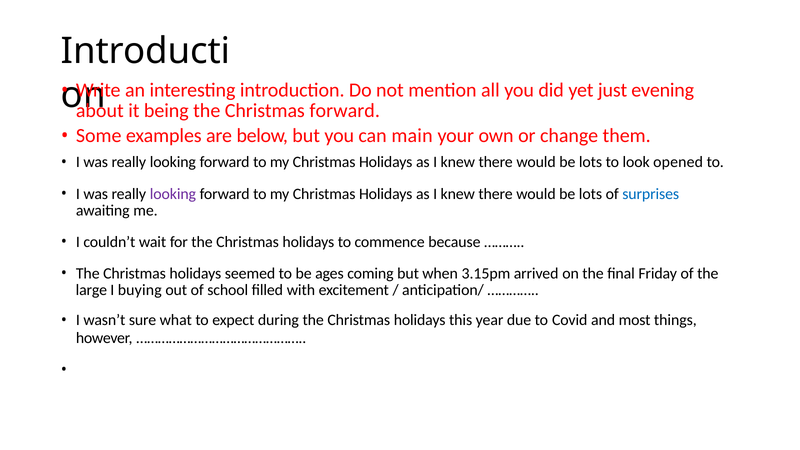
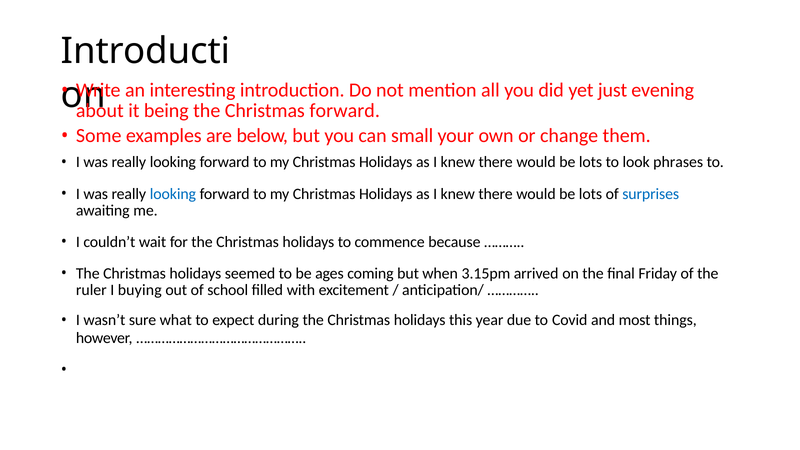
main: main -> small
opened: opened -> phrases
looking at (173, 194) colour: purple -> blue
large: large -> ruler
